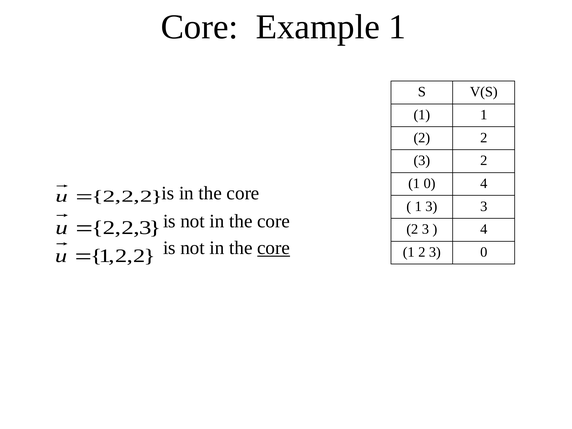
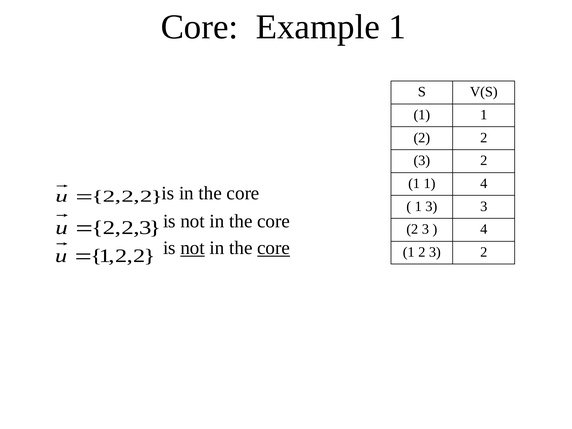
0 at (430, 183): 0 -> 1
not at (193, 248) underline: none -> present
1 2 3 0: 0 -> 2
